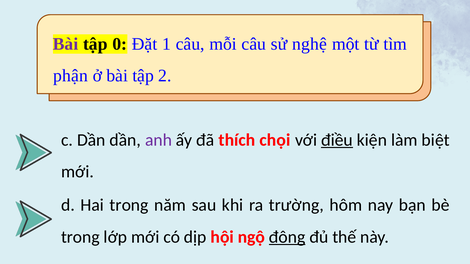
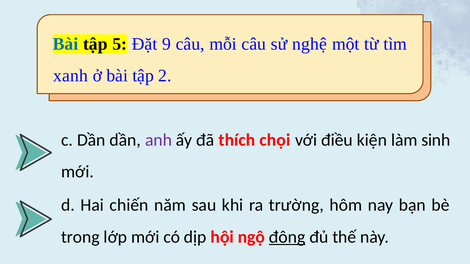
Bài at (66, 44) colour: purple -> blue
0: 0 -> 5
1: 1 -> 9
phận: phận -> xanh
điều underline: present -> none
biệt: biệt -> sinh
Hai trong: trong -> chiến
